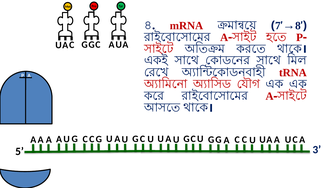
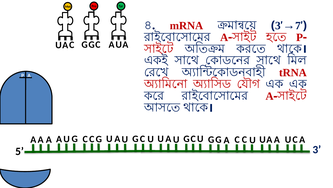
8: 8 -> 7
7 at (278, 26): 7 -> 3
